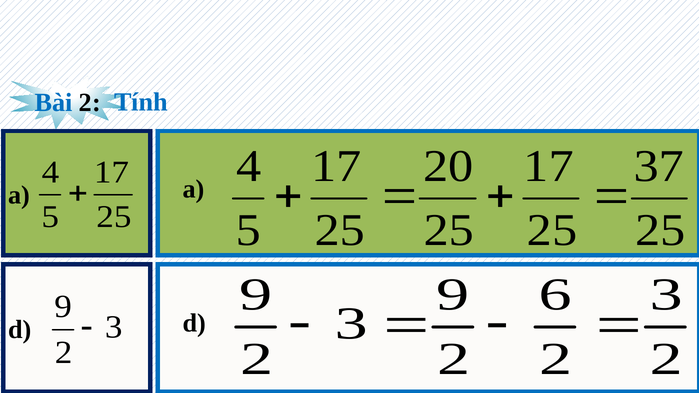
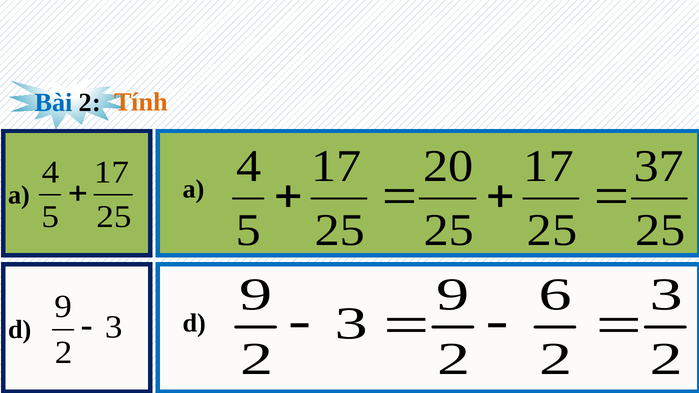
Tính colour: blue -> orange
